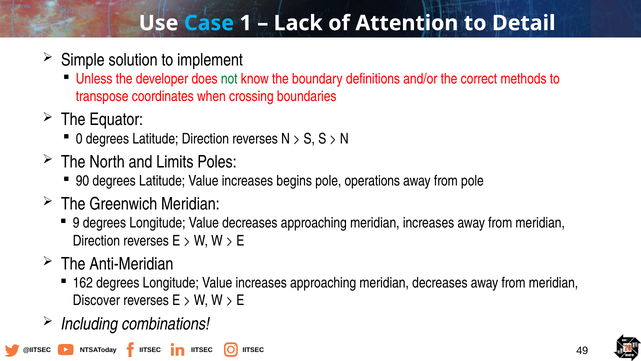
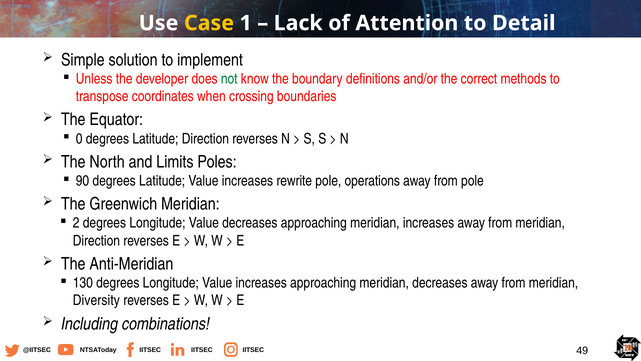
Case colour: light blue -> yellow
begins: begins -> rewrite
9: 9 -> 2
162: 162 -> 130
Discover: Discover -> Diversity
